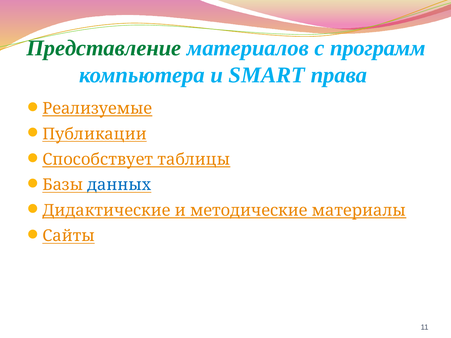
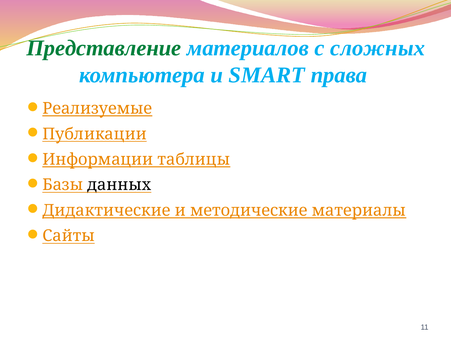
программ: программ -> сложных
Способствует: Способствует -> Информации
данных colour: blue -> black
